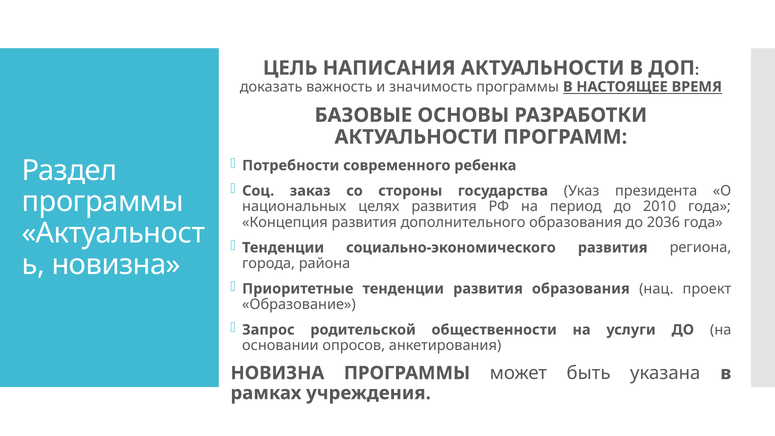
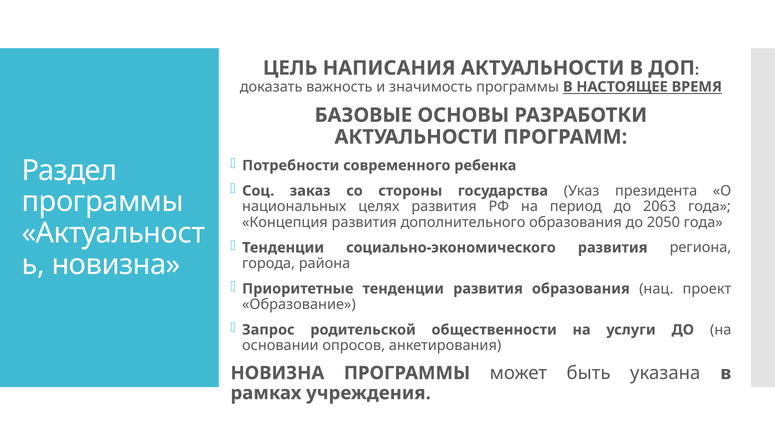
2010: 2010 -> 2063
2036: 2036 -> 2050
